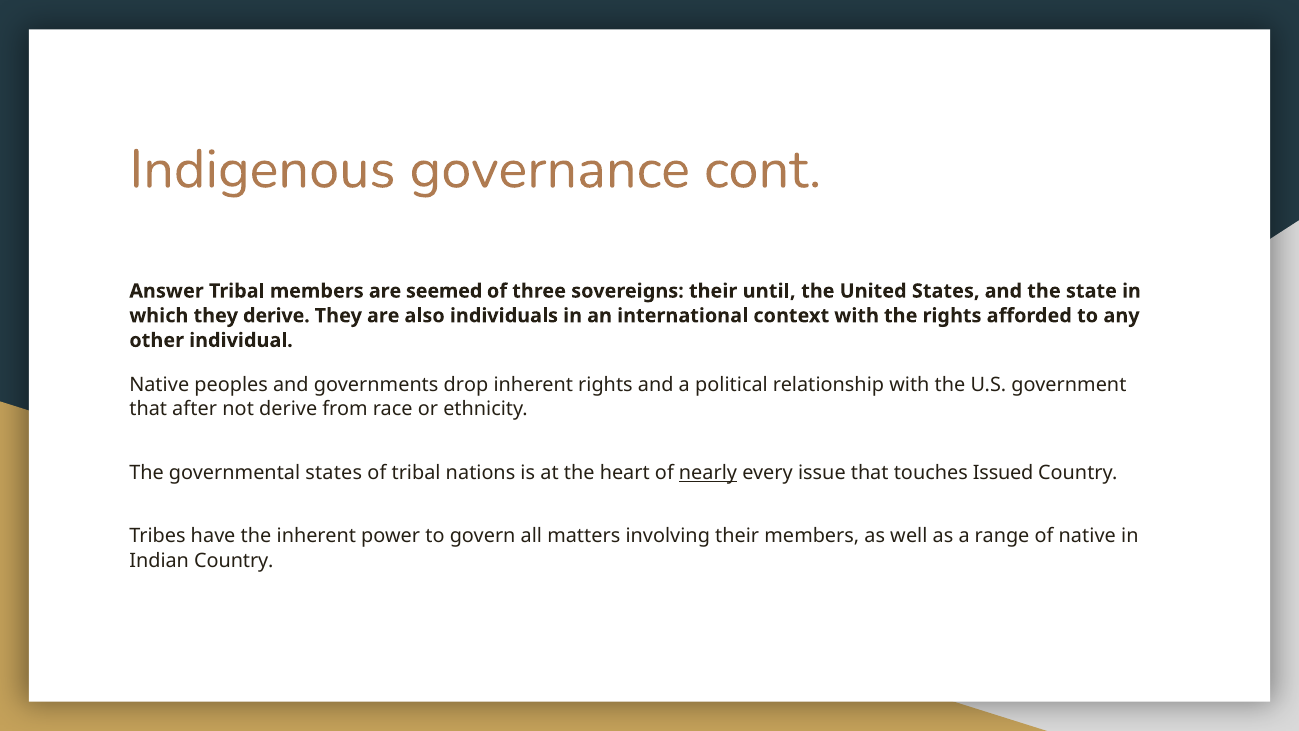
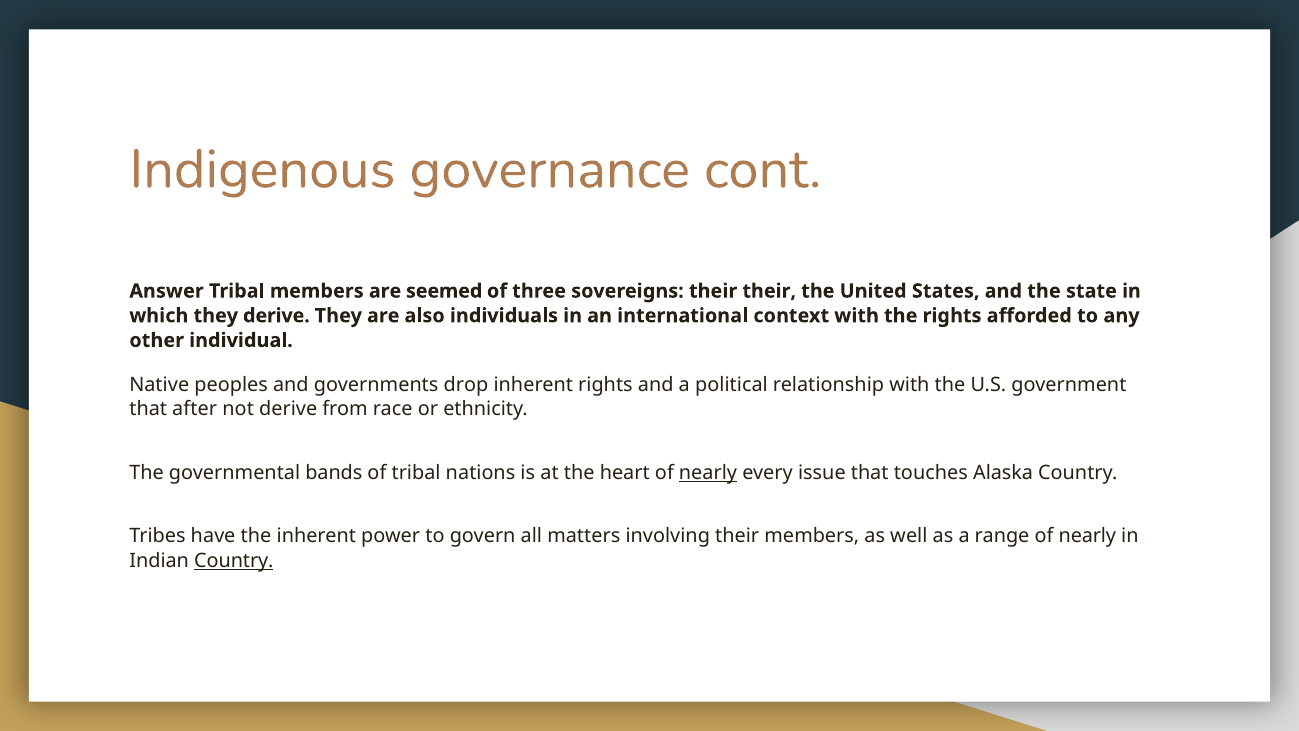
their until: until -> their
governmental states: states -> bands
Issued: Issued -> Alaska
range of native: native -> nearly
Country at (234, 561) underline: none -> present
